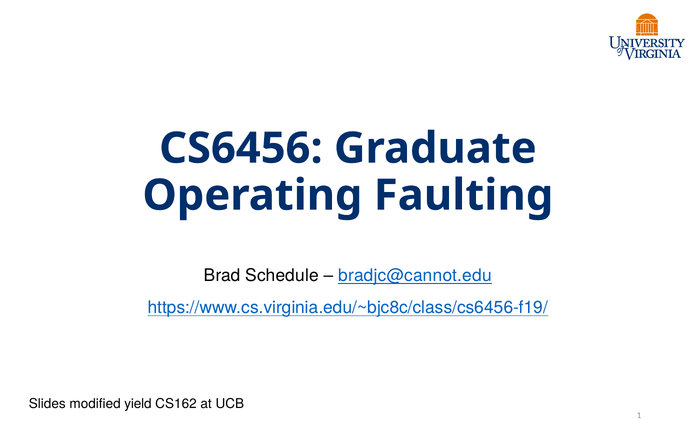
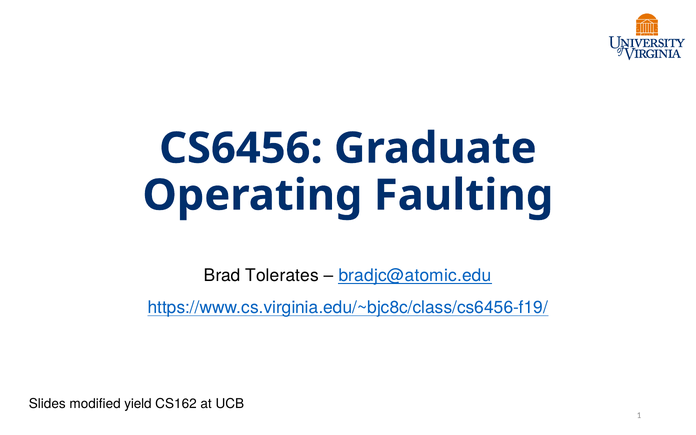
Schedule: Schedule -> Tolerates
bradjc@cannot.edu: bradjc@cannot.edu -> bradjc@atomic.edu
